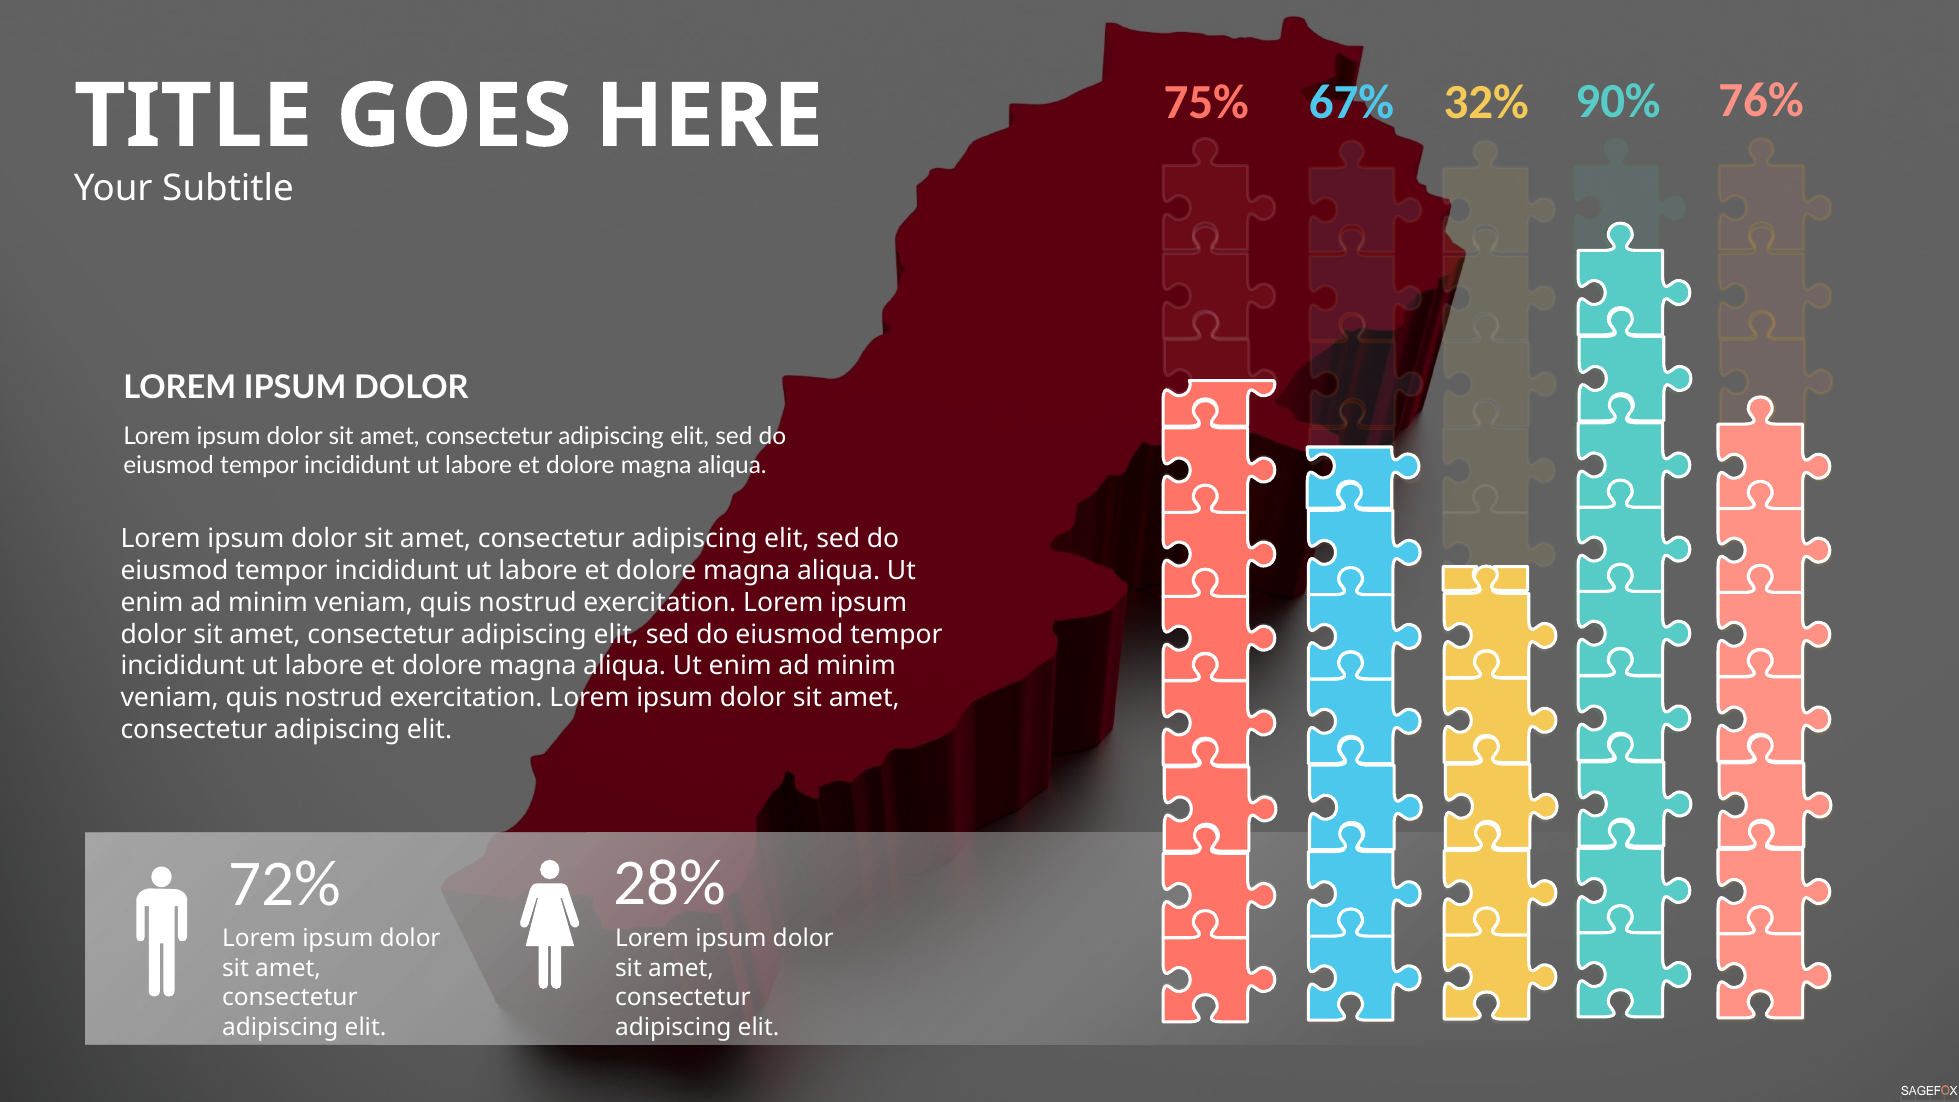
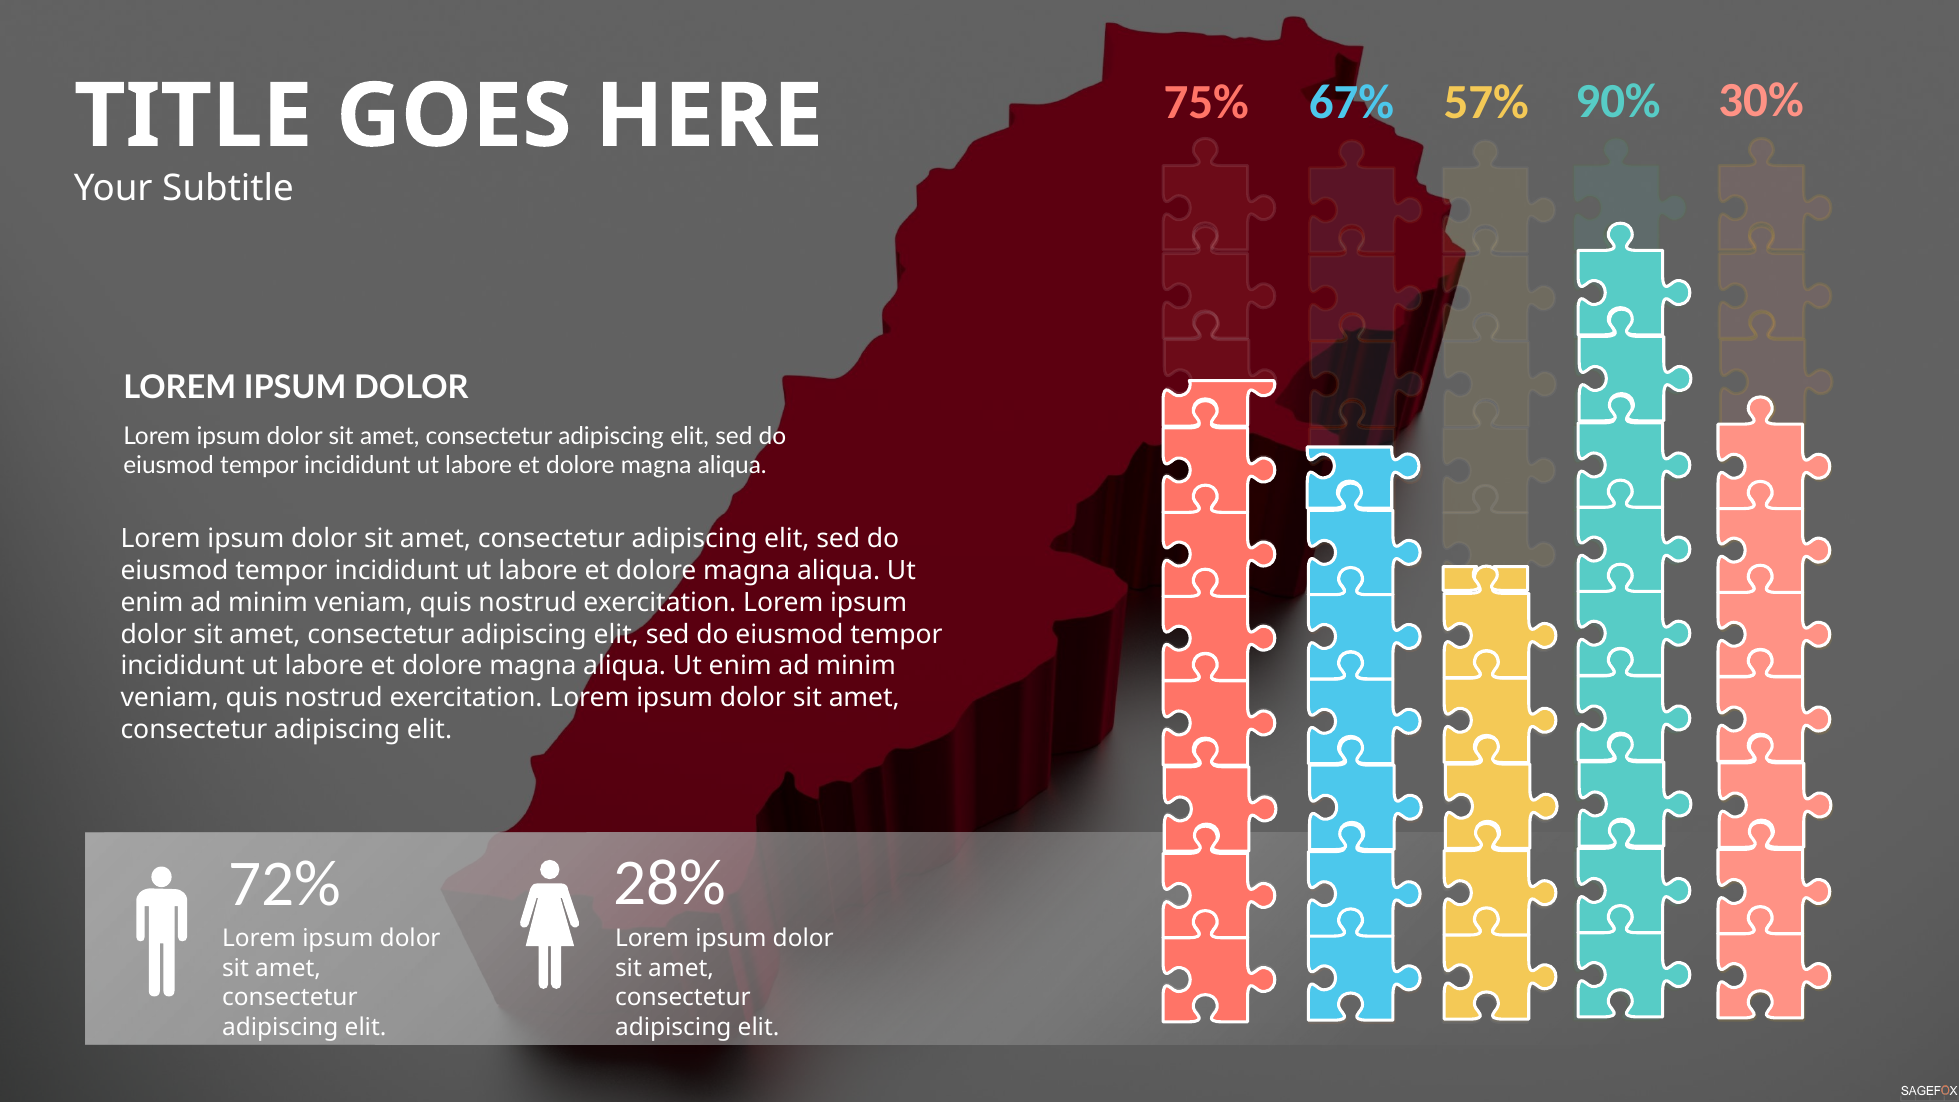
76%: 76% -> 30%
32%: 32% -> 57%
